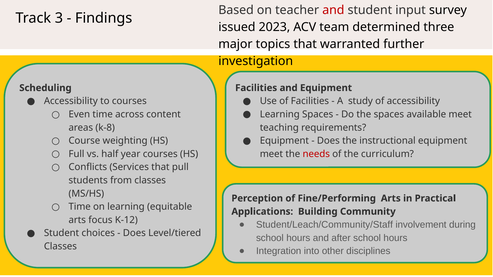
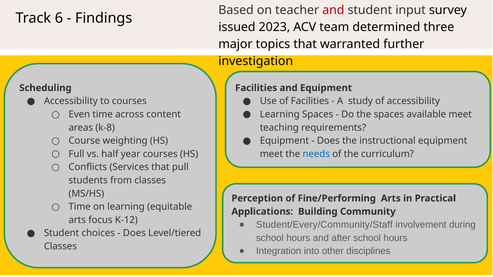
3: 3 -> 6
needs colour: red -> blue
Student/Leach/Community/Staff: Student/Leach/Community/Staff -> Student/Every/Community/Staff
